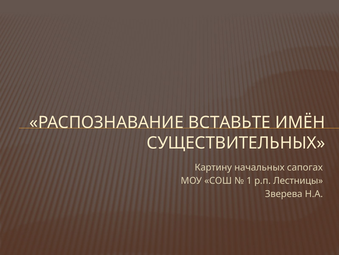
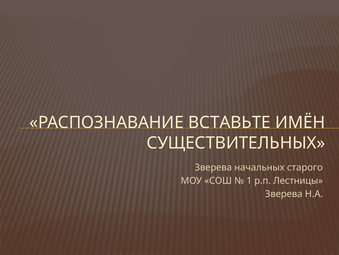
Картину at (213, 167): Картину -> Зверева
сапогах: сапогах -> старого
